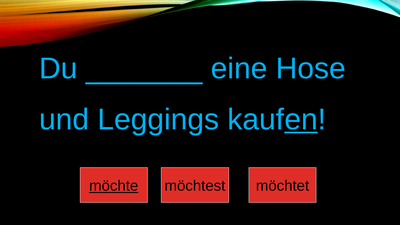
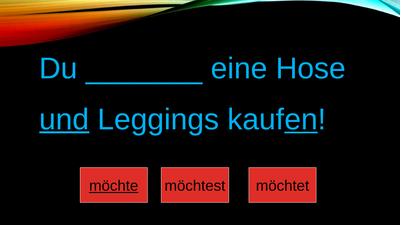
und underline: none -> present
